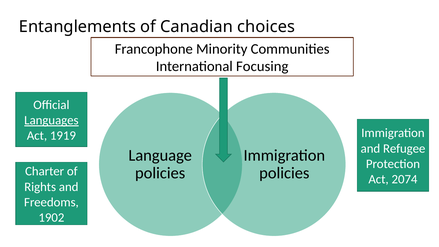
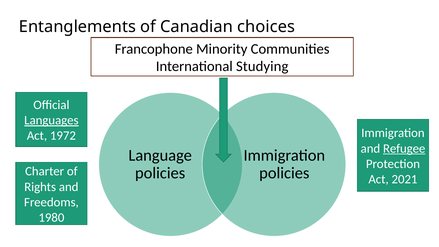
Focusing: Focusing -> Studying
1919: 1919 -> 1972
Refugee underline: none -> present
2074: 2074 -> 2021
1902: 1902 -> 1980
